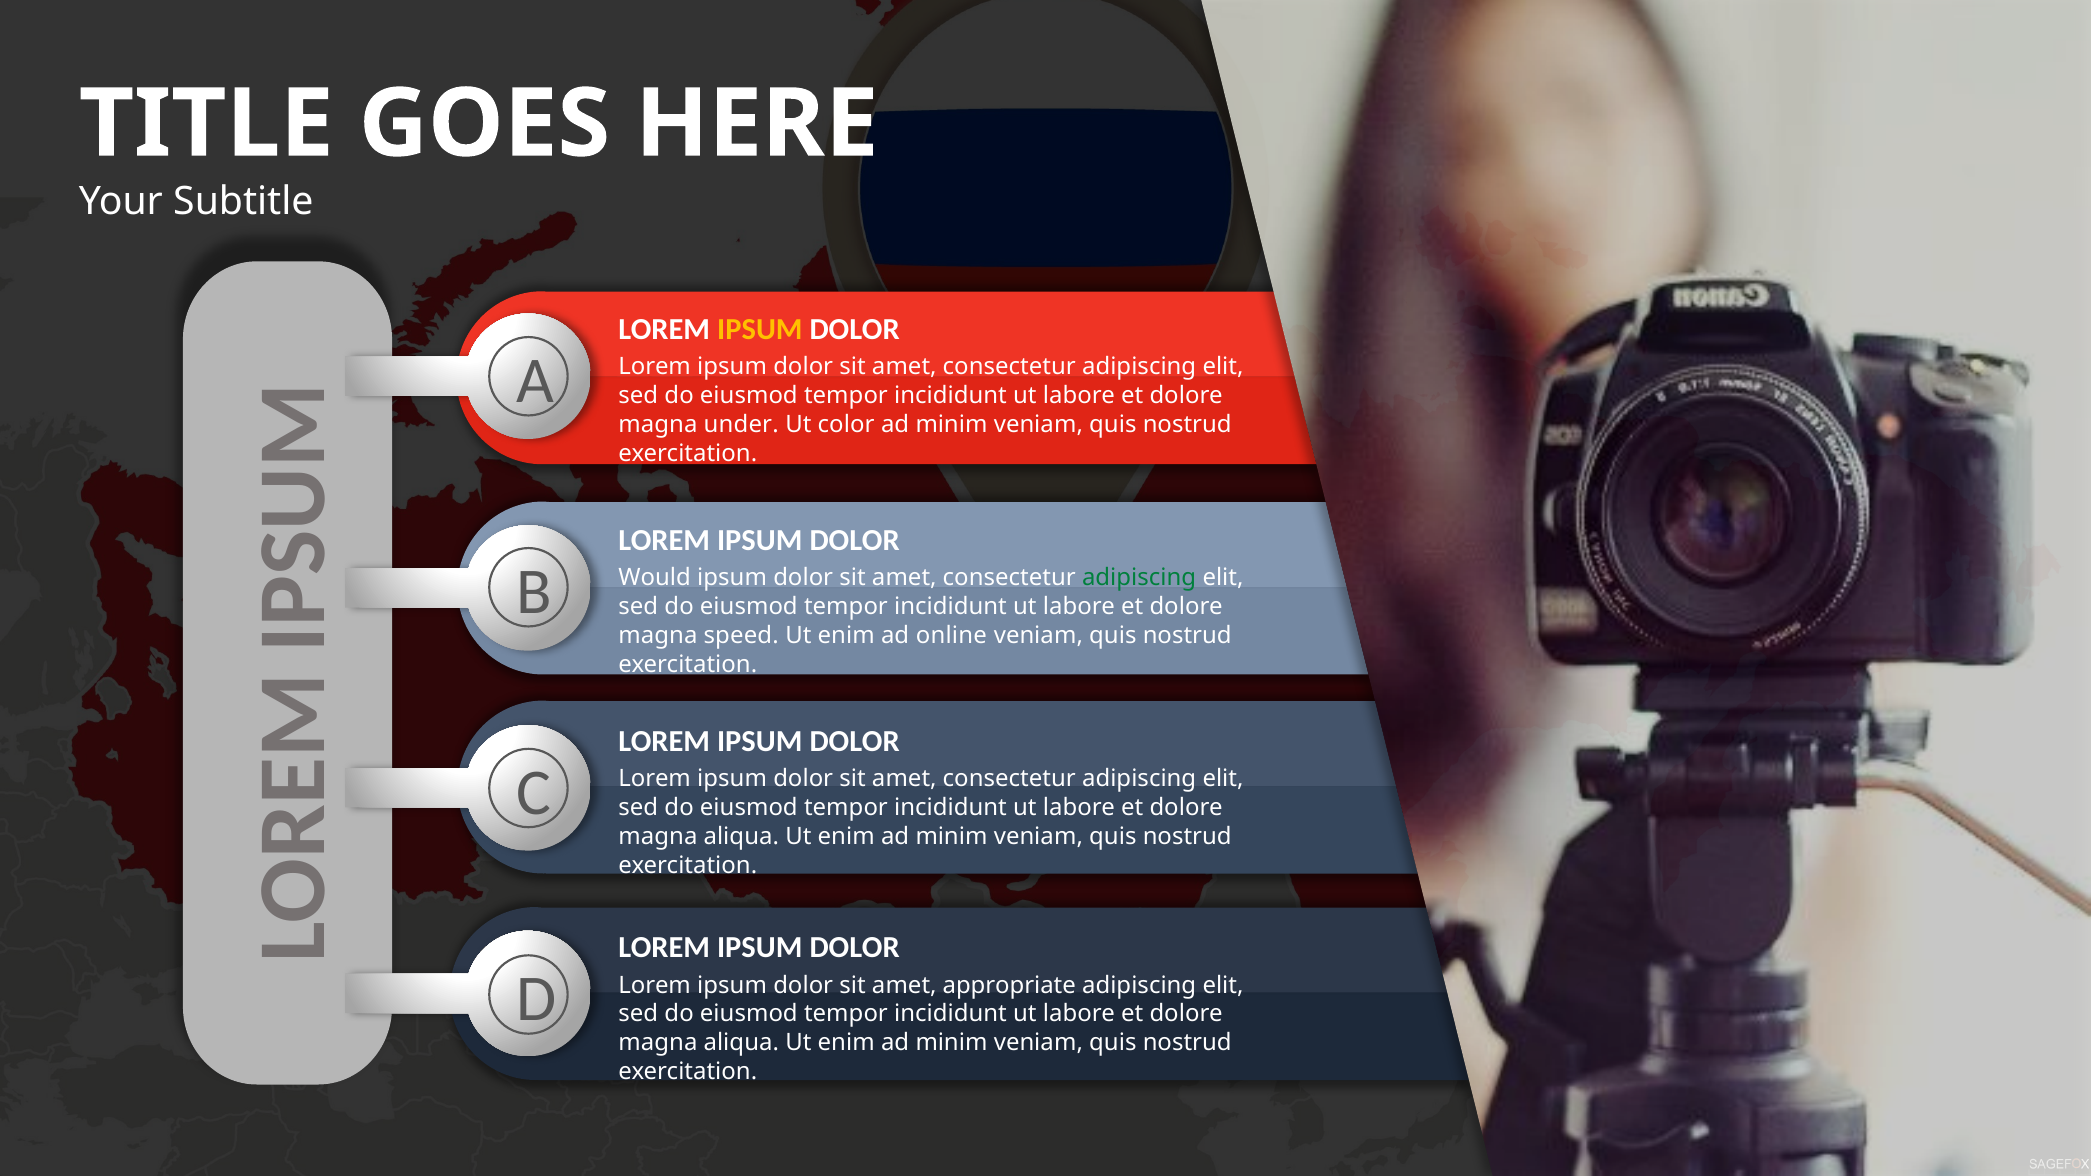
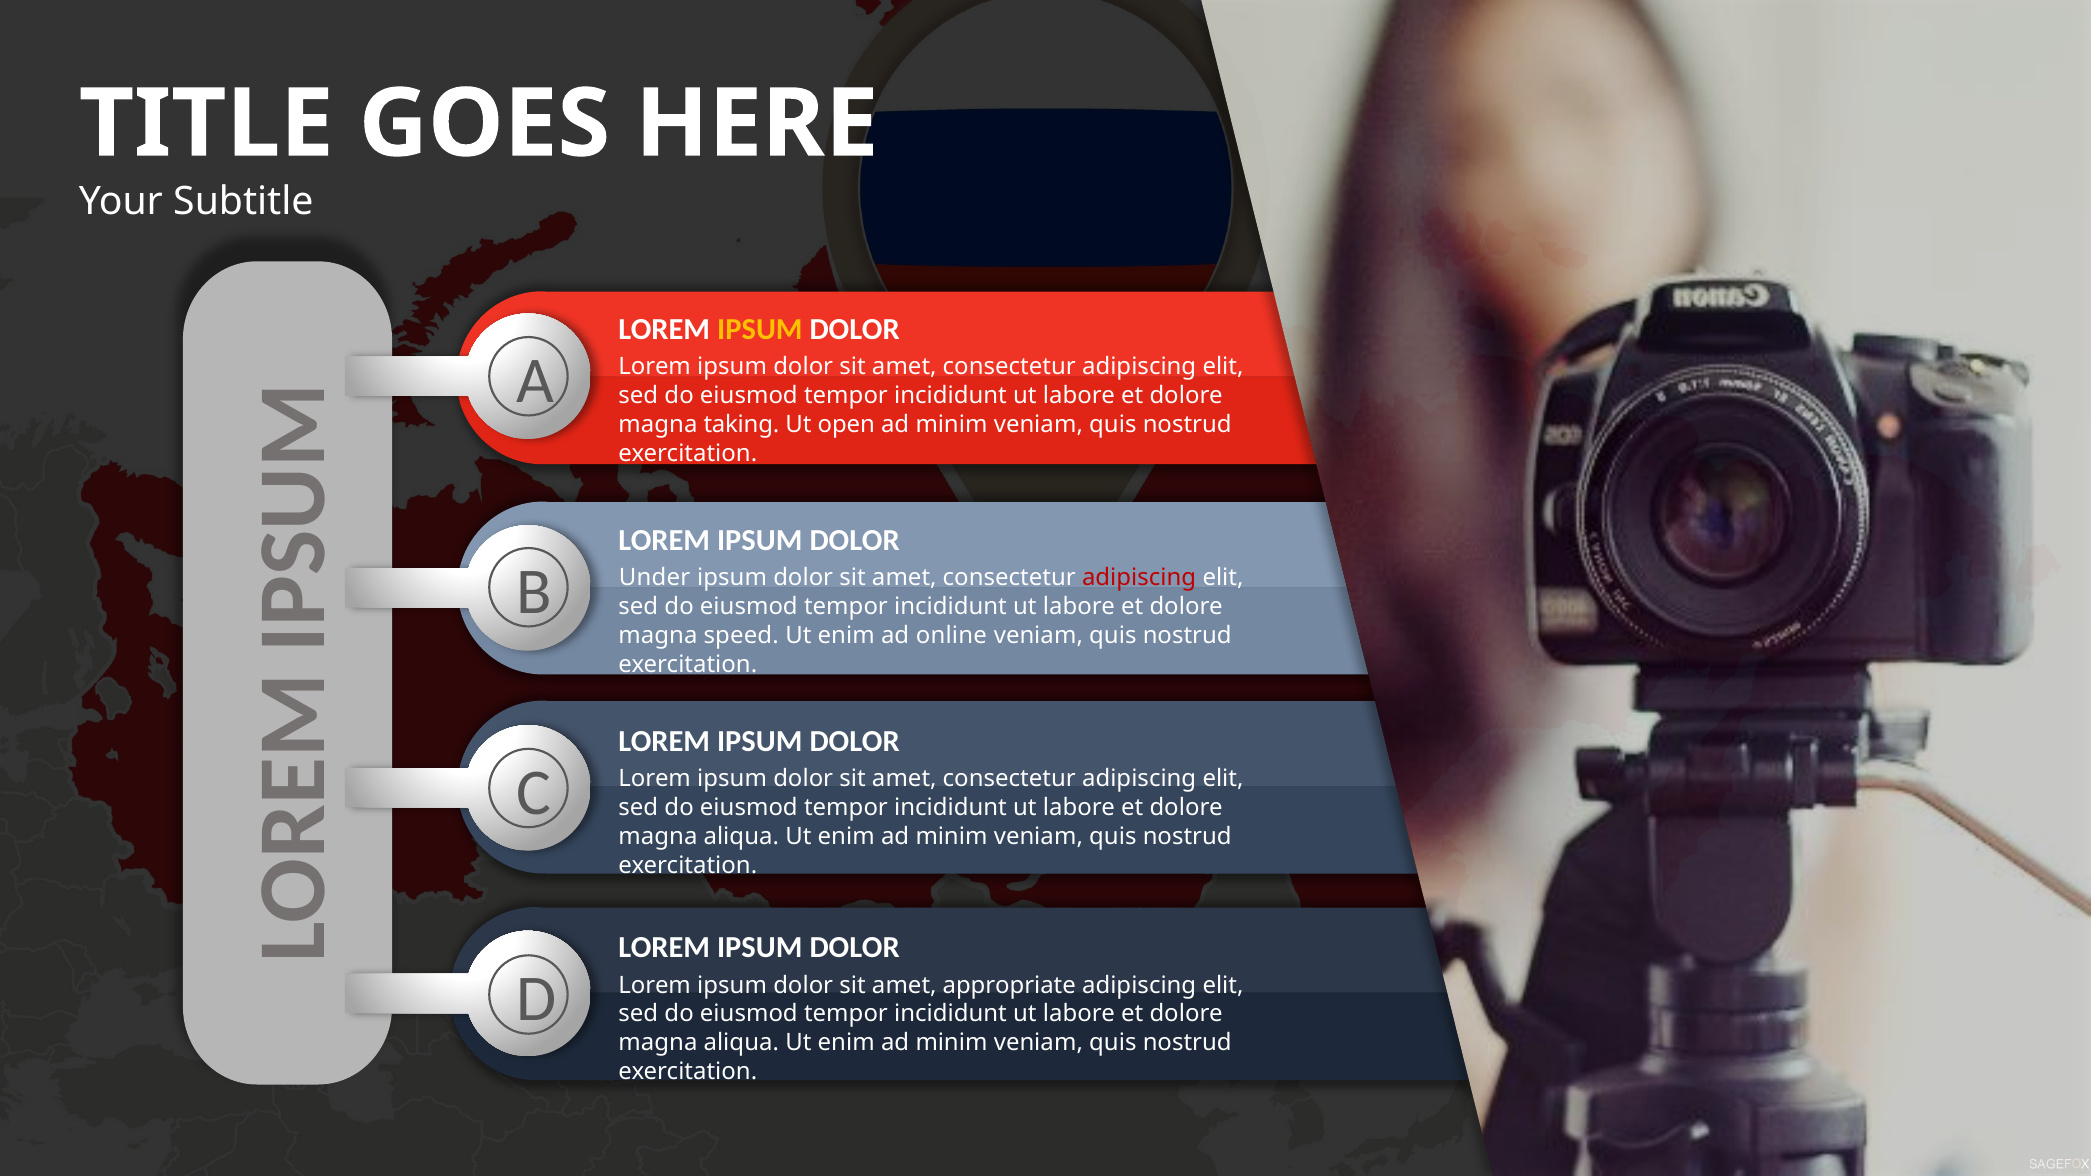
under: under -> taking
color: color -> open
Would: Would -> Under
adipiscing at (1139, 578) colour: green -> red
